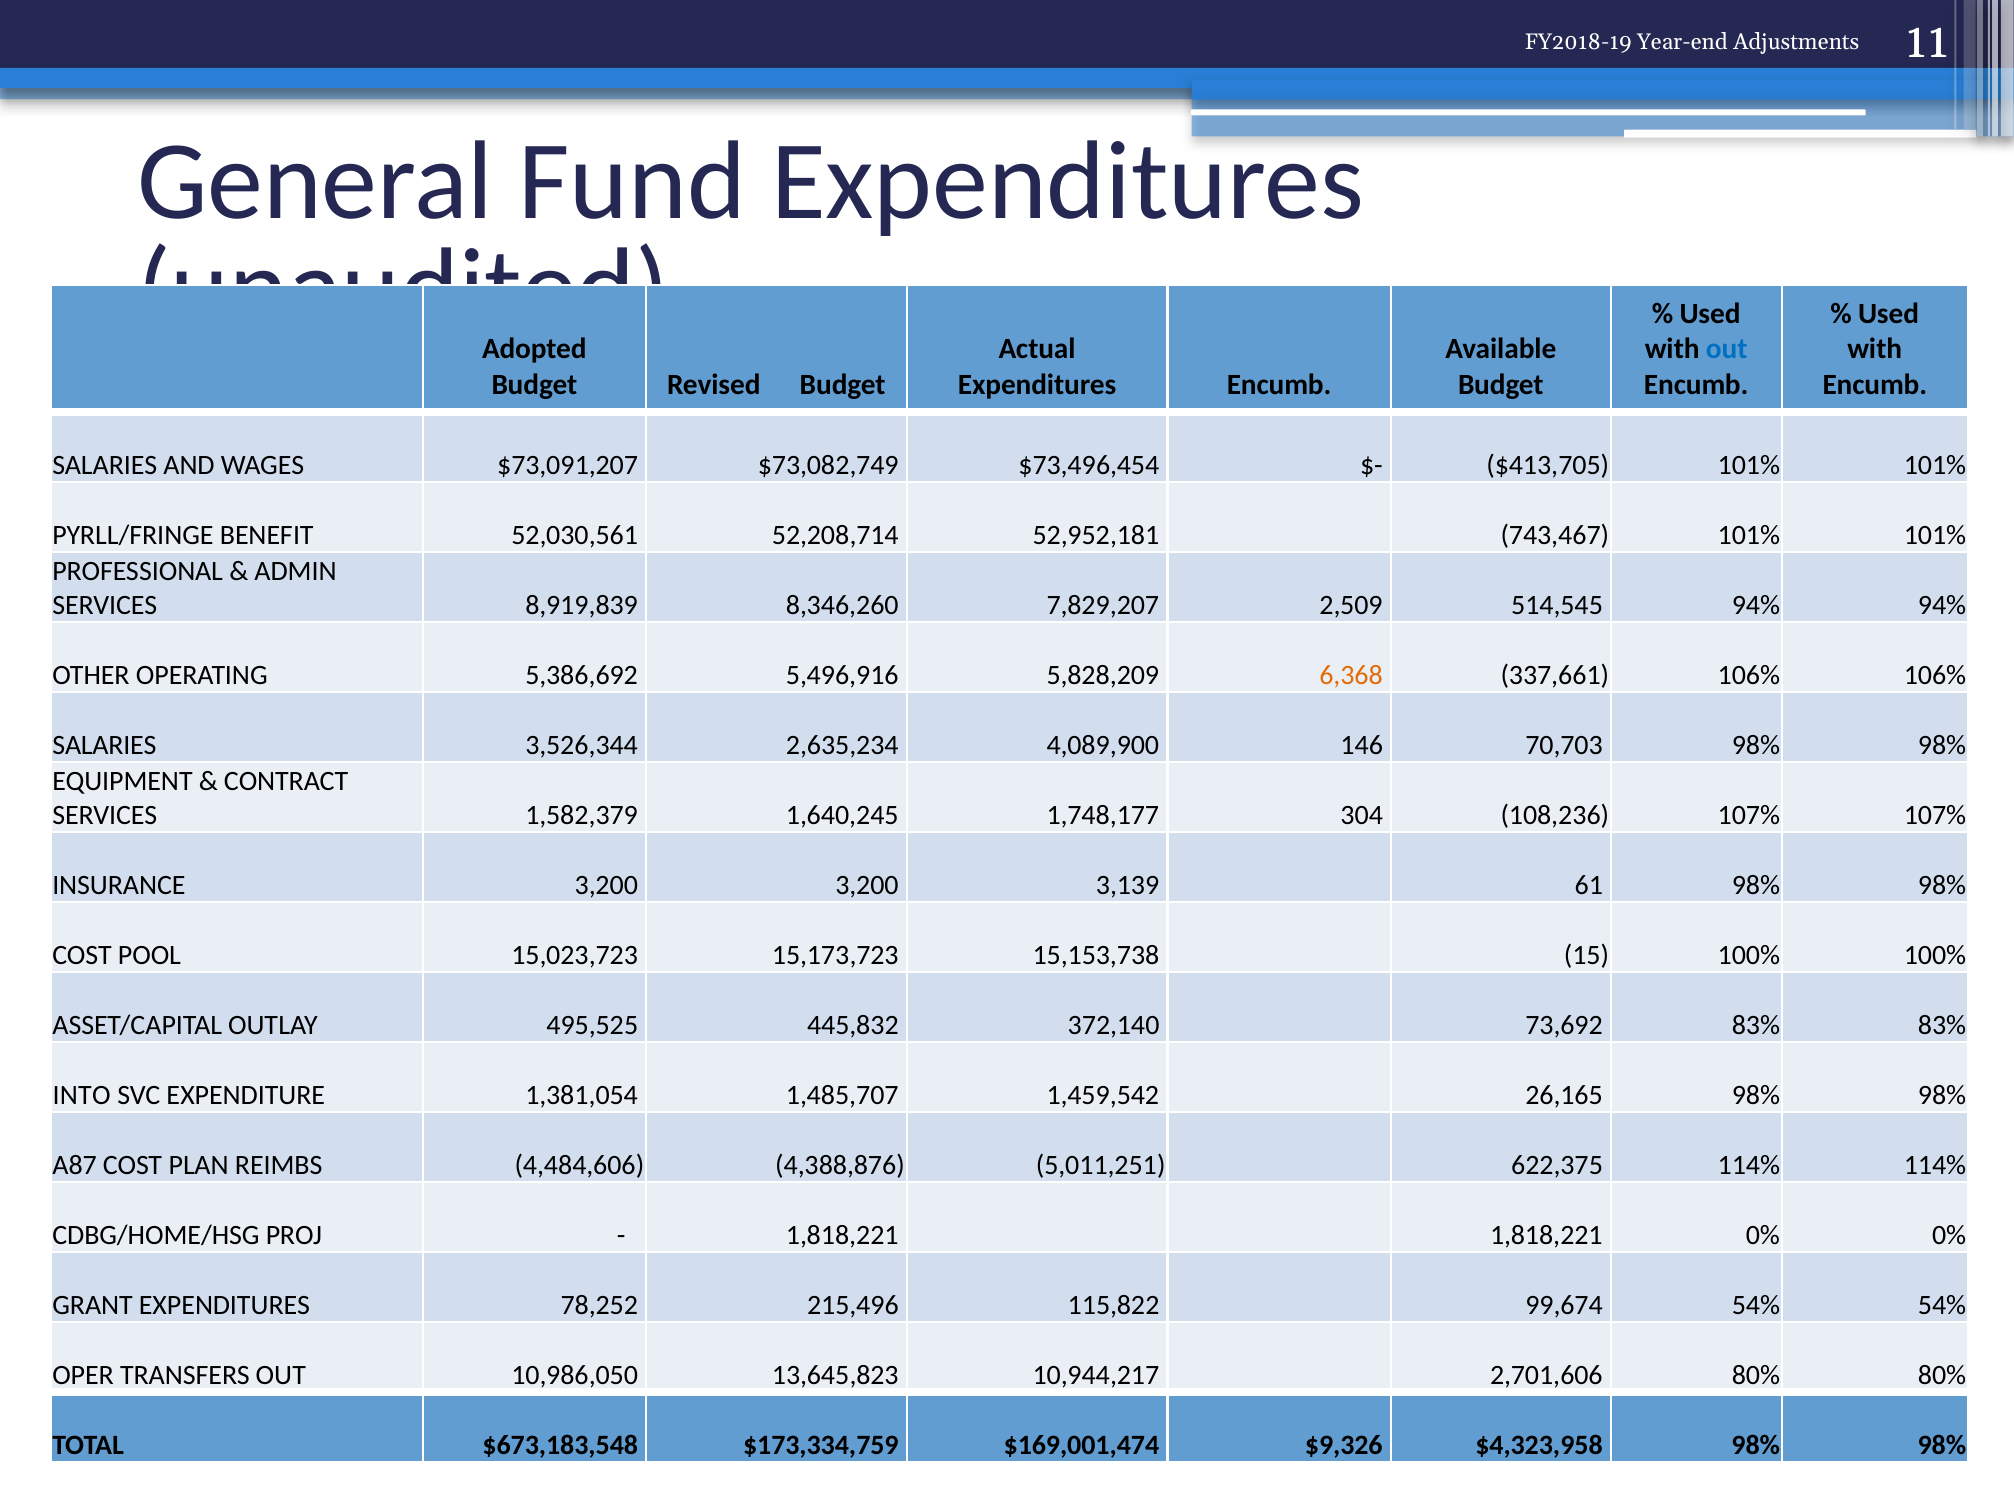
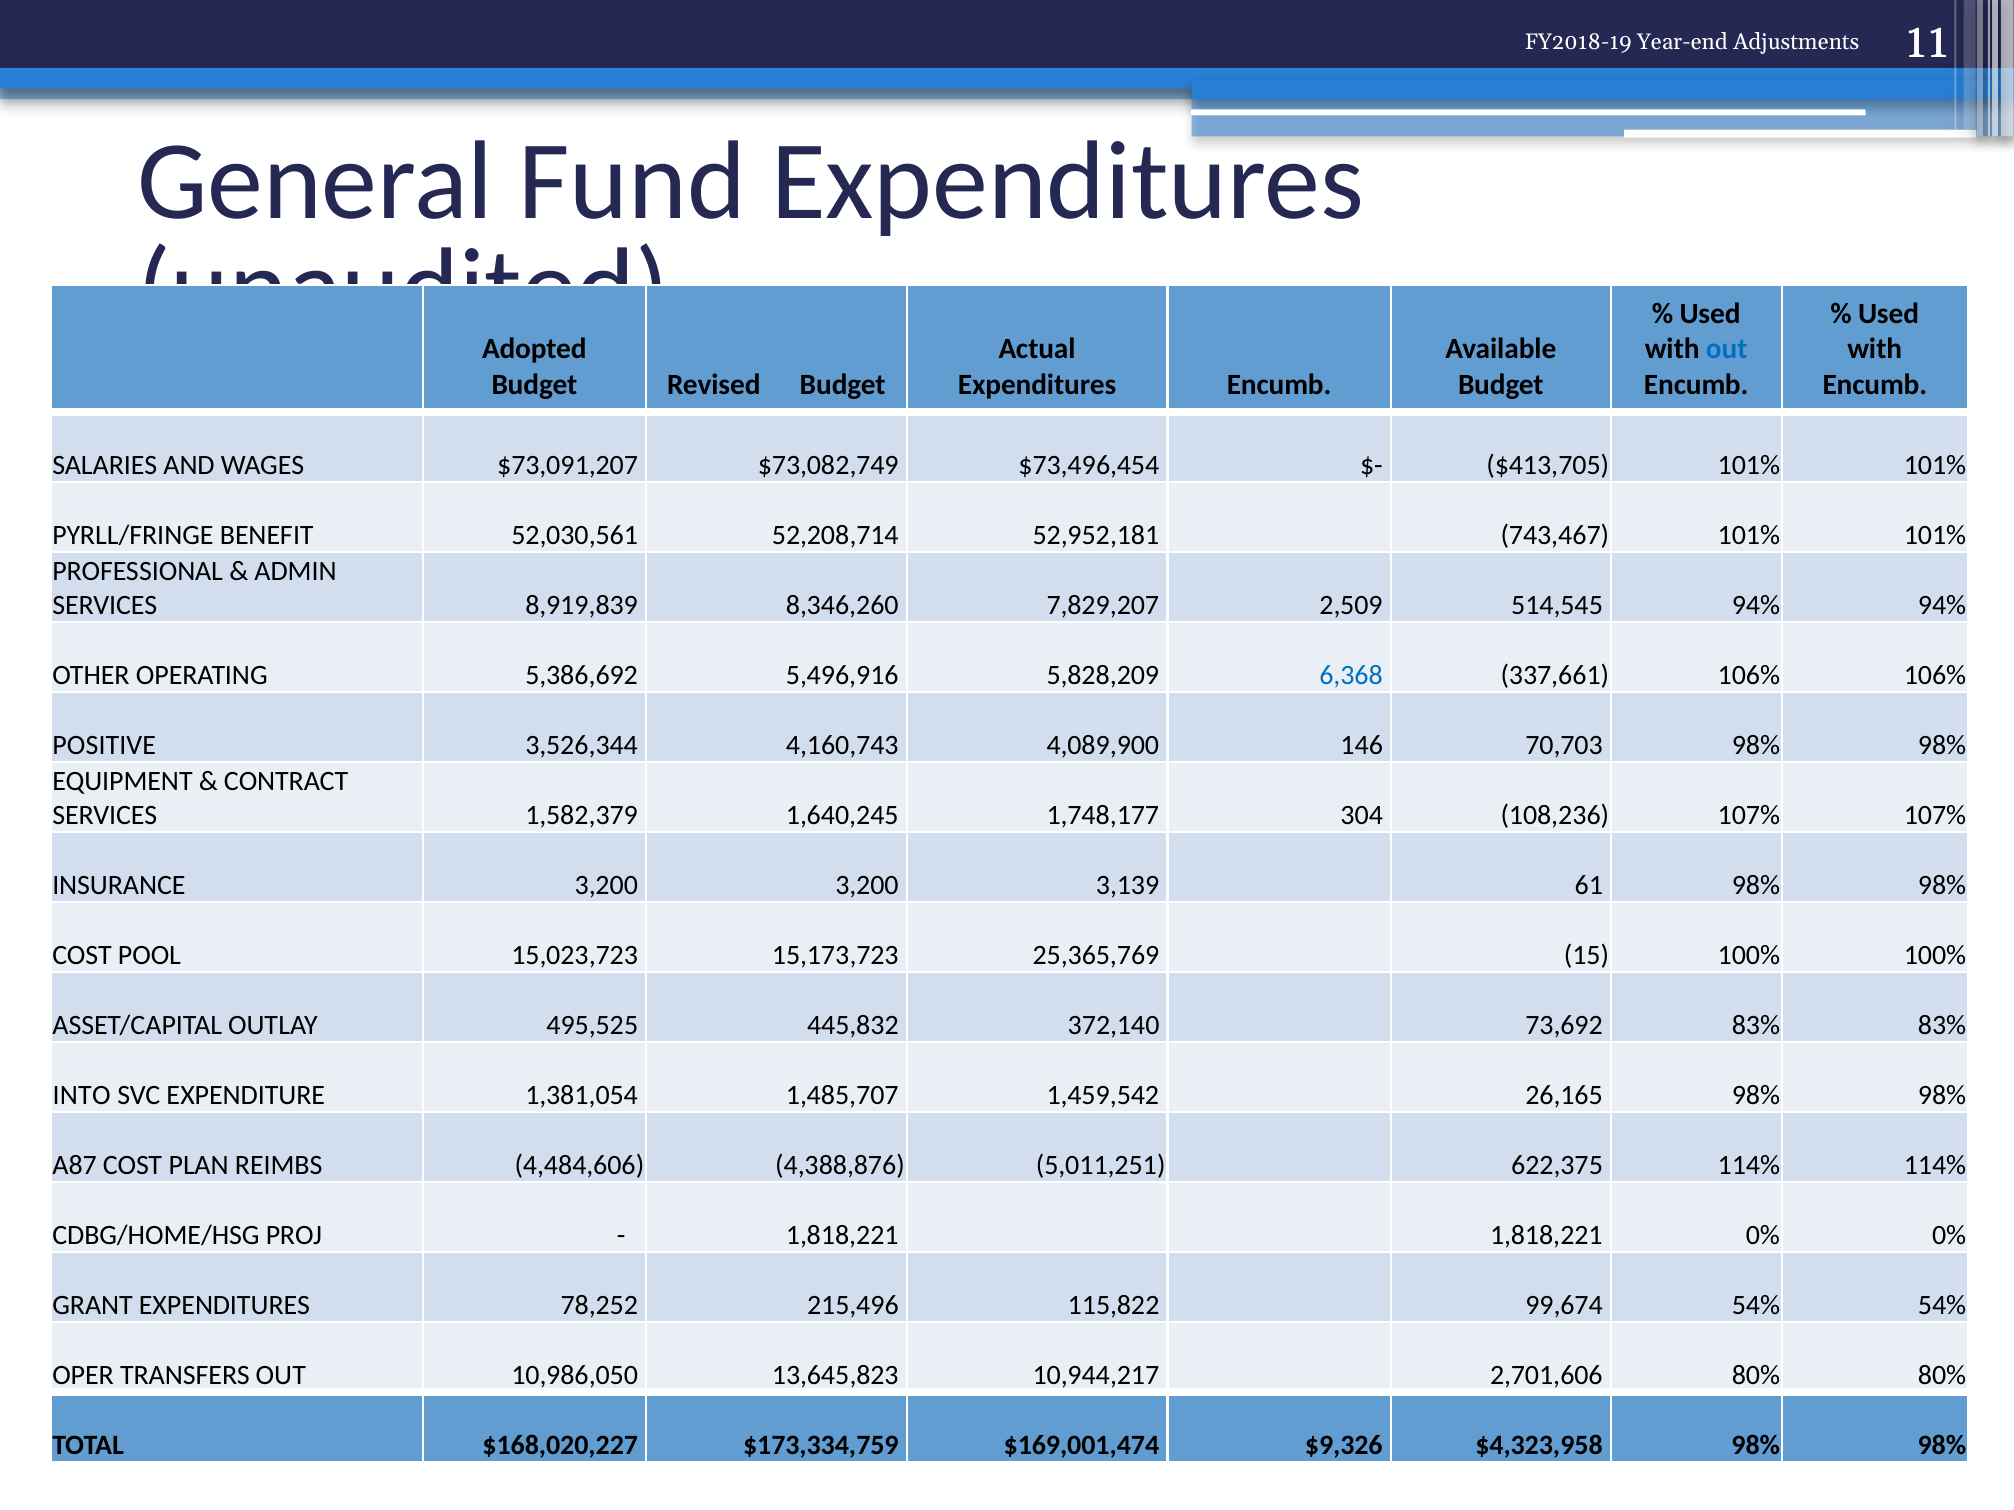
6,368 colour: orange -> blue
SALARIES at (104, 746): SALARIES -> POSITIVE
2,635,234: 2,635,234 -> 4,160,743
15,153,738: 15,153,738 -> 25,365,769
$673,183,548: $673,183,548 -> $168,020,227
